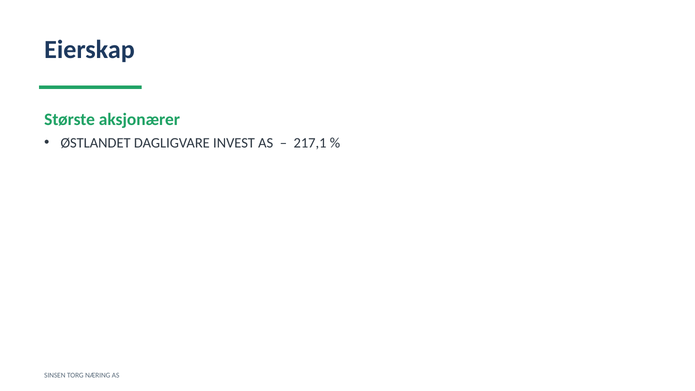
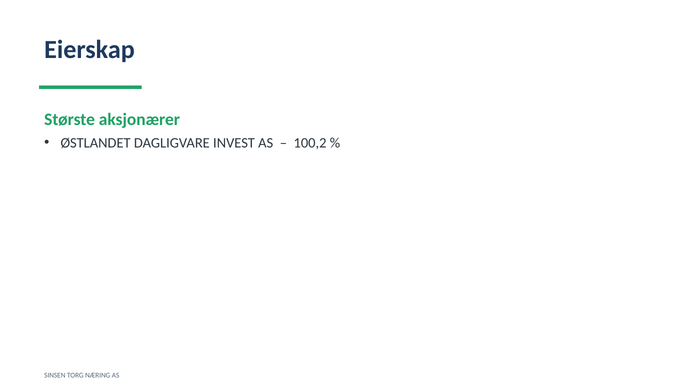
217,1: 217,1 -> 100,2
